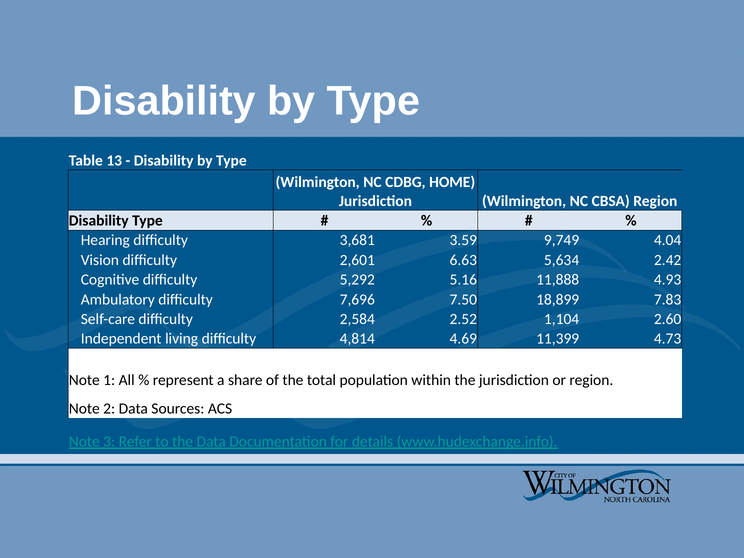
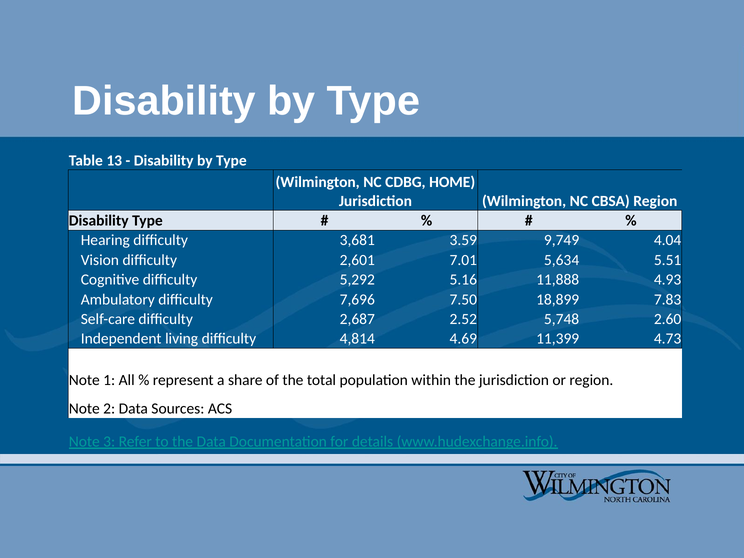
6.63: 6.63 -> 7.01
2.42: 2.42 -> 5.51
2,584: 2,584 -> 2,687
1,104: 1,104 -> 5,748
